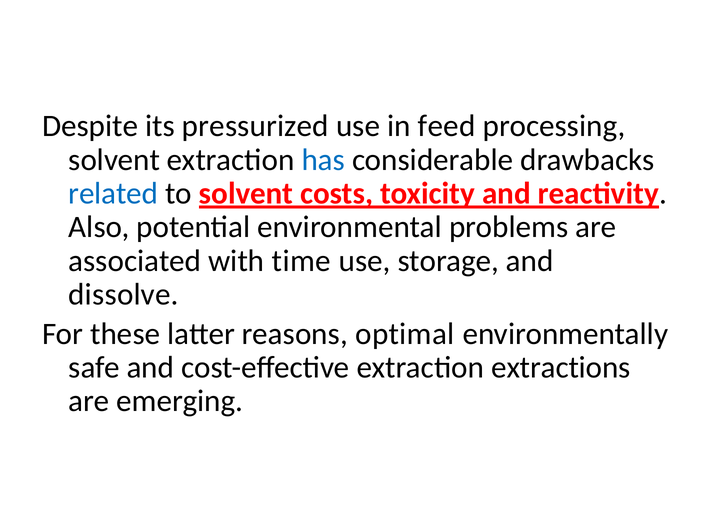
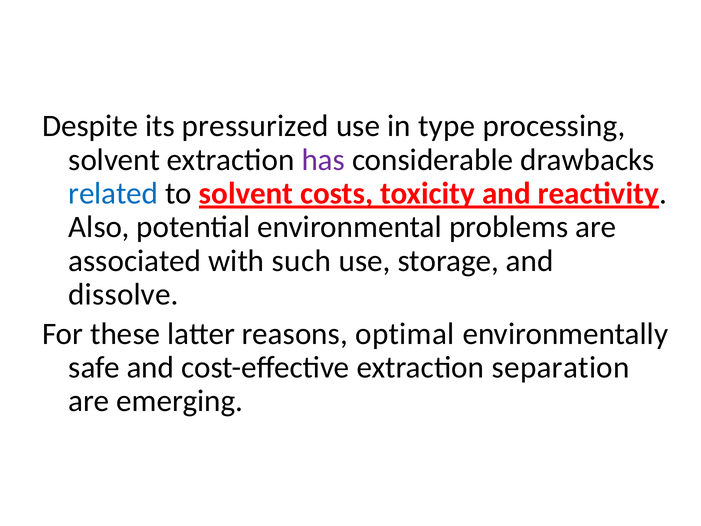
feed: feed -> type
has colour: blue -> purple
time: time -> such
extractions: extractions -> separation
